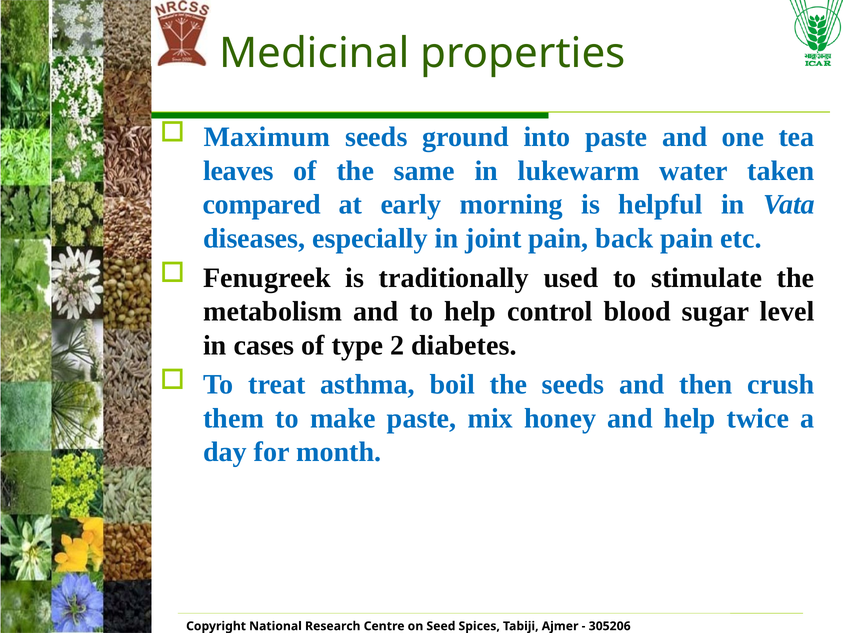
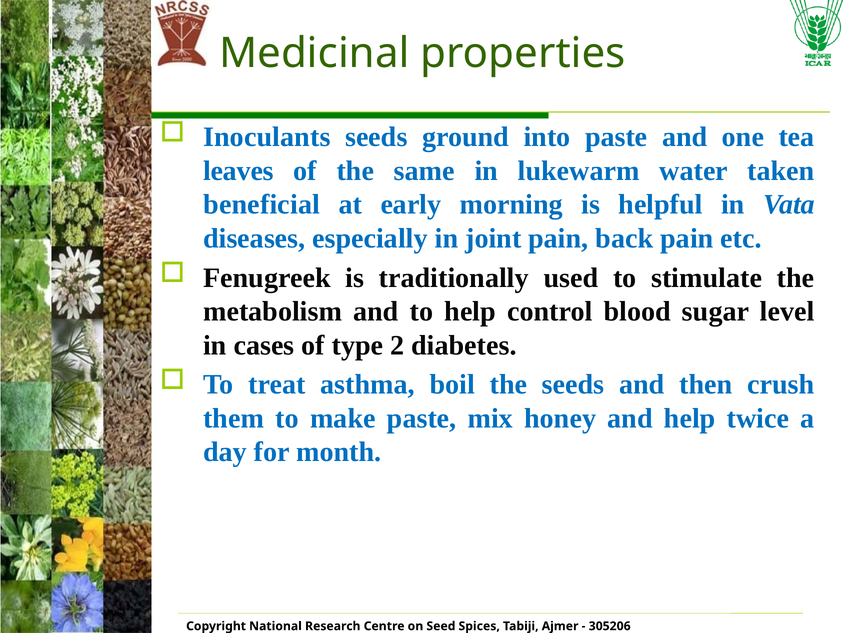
Maximum: Maximum -> Inoculants
compared: compared -> beneficial
